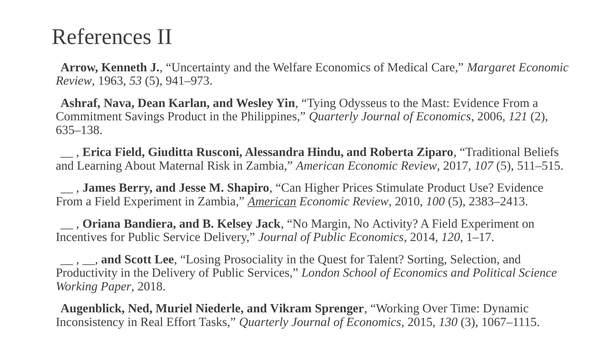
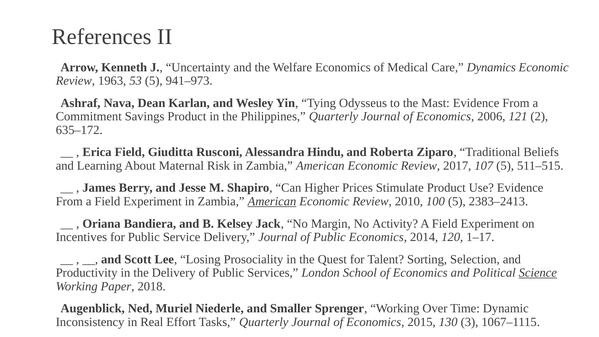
Margaret: Margaret -> Dynamics
635–138: 635–138 -> 635–172
Science underline: none -> present
Vikram: Vikram -> Smaller
